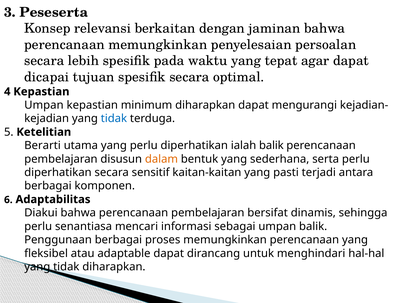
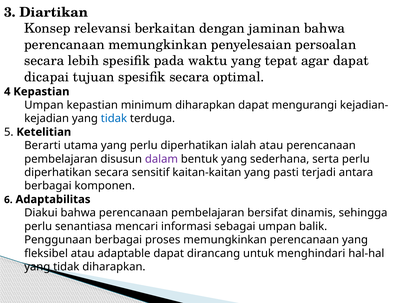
Peseserta: Peseserta -> Diartikan
ialah balik: balik -> atau
dalam colour: orange -> purple
